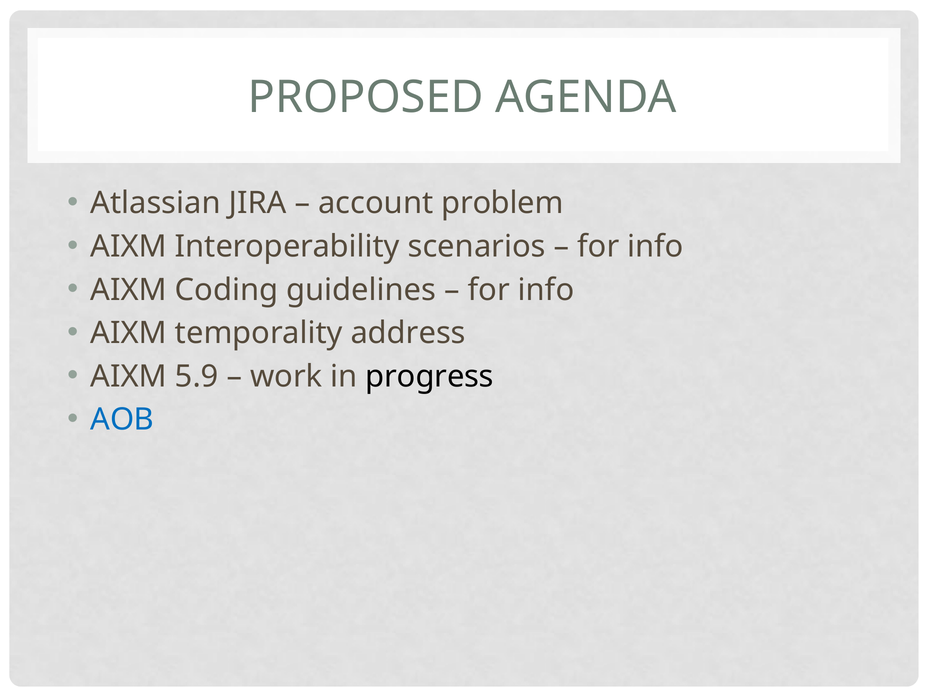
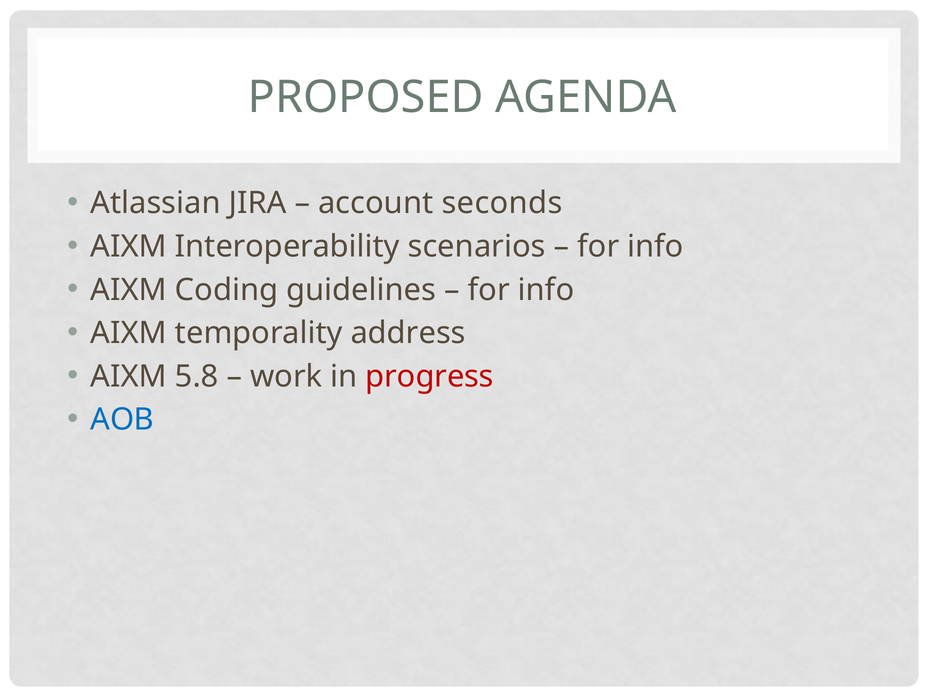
problem: problem -> seconds
5.9: 5.9 -> 5.8
progress colour: black -> red
